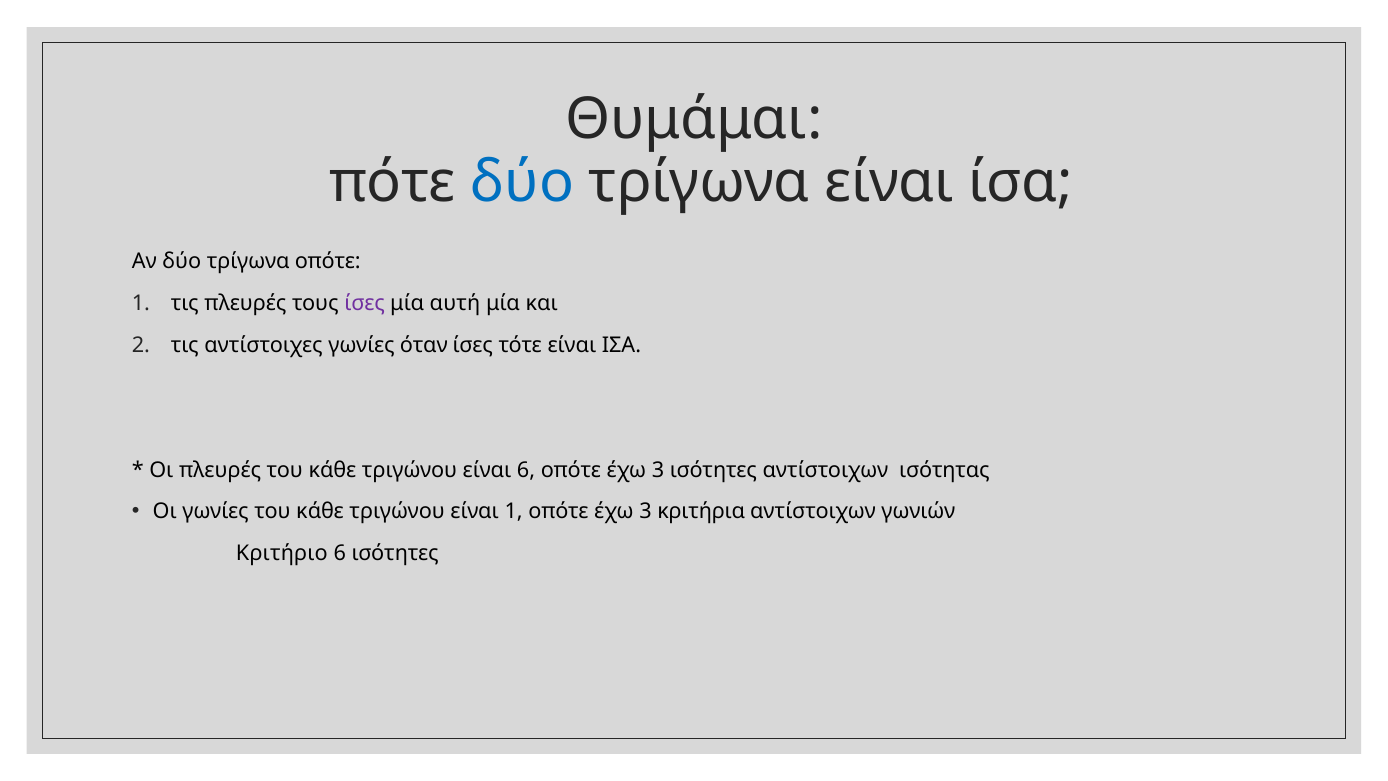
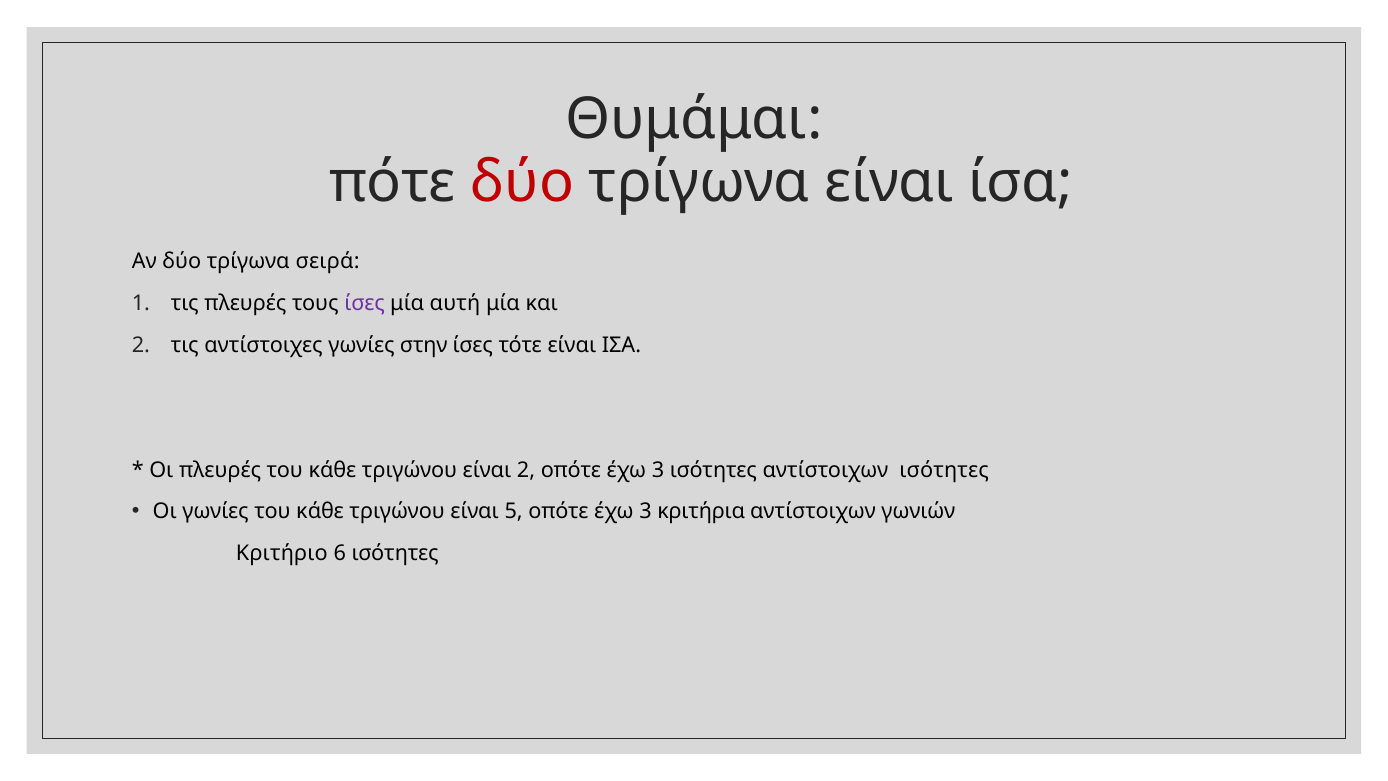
δύο at (522, 182) colour: blue -> red
τρίγωνα οπότε: οπότε -> σειρά
όταν: όταν -> στην
είναι 6: 6 -> 2
αντίστοιχων ισότητας: ισότητας -> ισότητες
είναι 1: 1 -> 5
